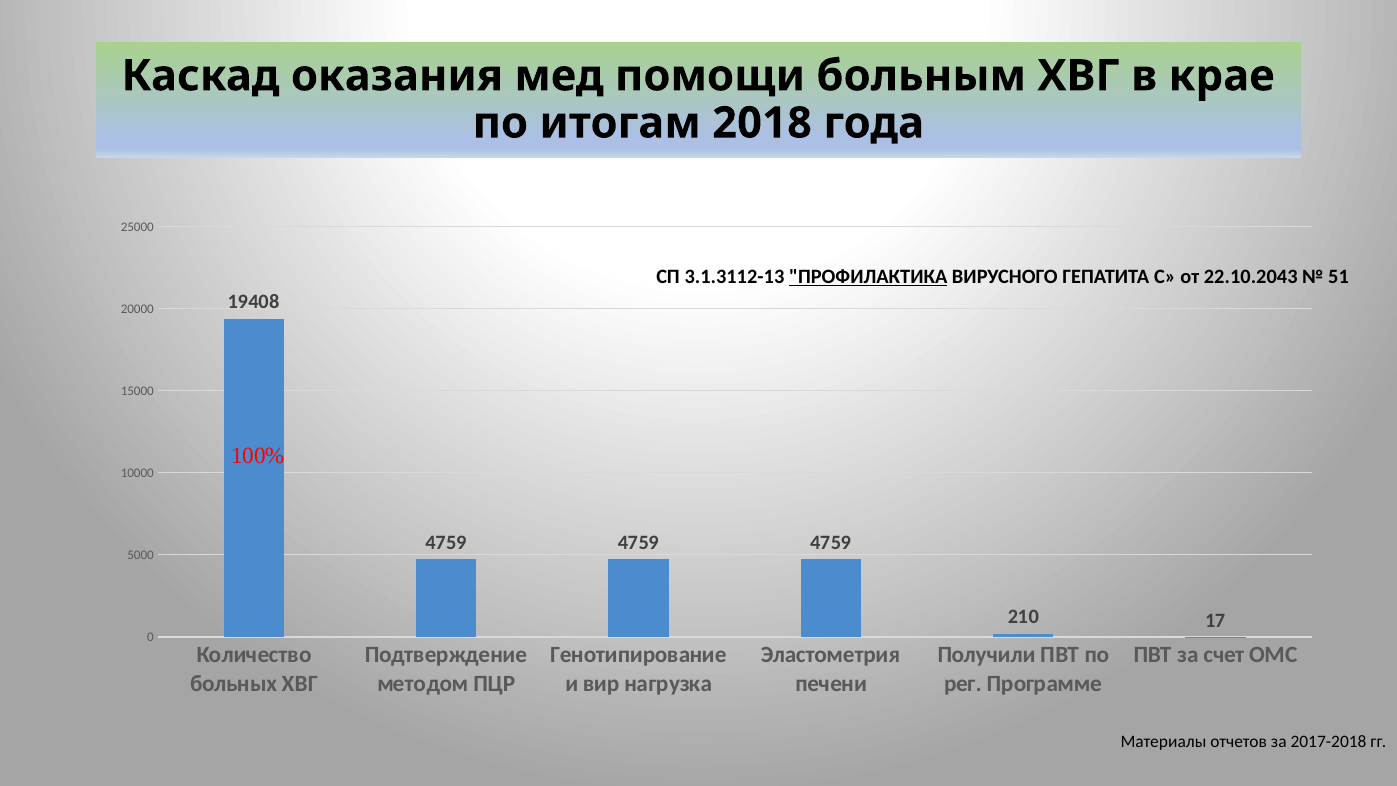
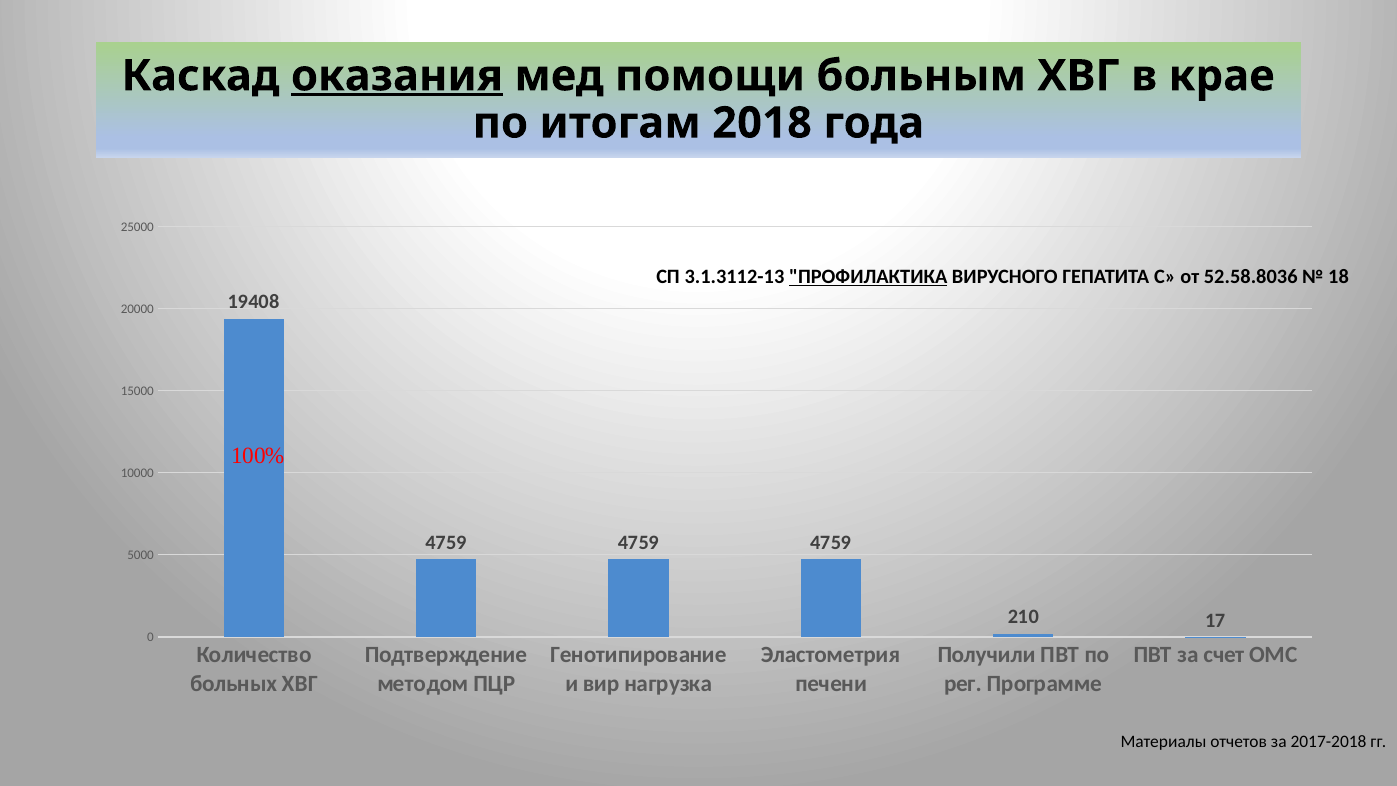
оказания underline: none -> present
22.10.2043: 22.10.2043 -> 52.58.8036
51: 51 -> 18
